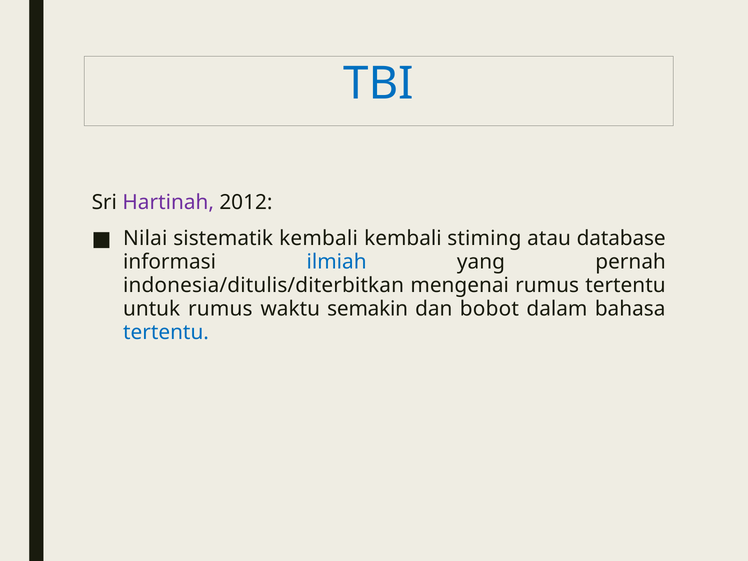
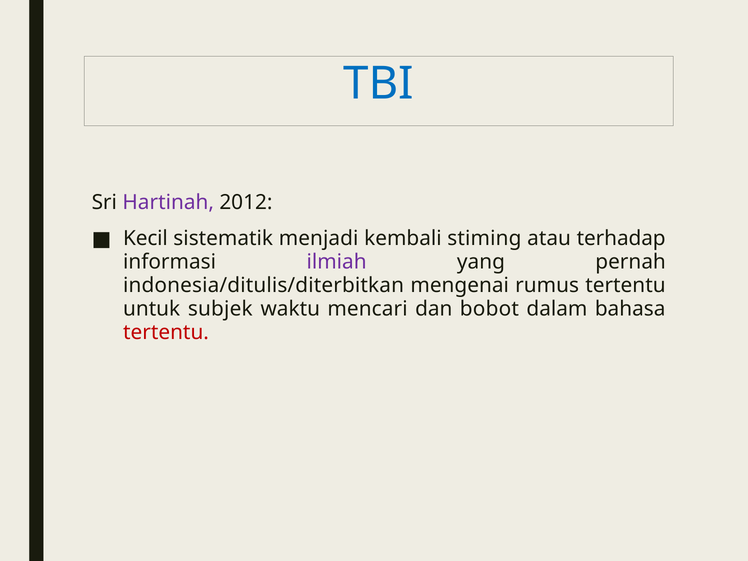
Nilai: Nilai -> Kecil
sistematik kembali: kembali -> menjadi
database: database -> terhadap
ilmiah colour: blue -> purple
untuk rumus: rumus -> subjek
semakin: semakin -> mencari
tertentu at (166, 332) colour: blue -> red
